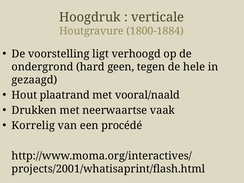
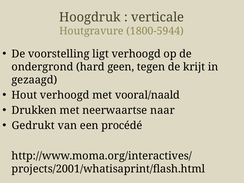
1800-1884: 1800-1884 -> 1800-5944
hele: hele -> krijt
Hout plaatrand: plaatrand -> verhoogd
vaak: vaak -> naar
Korrelig: Korrelig -> Gedrukt
